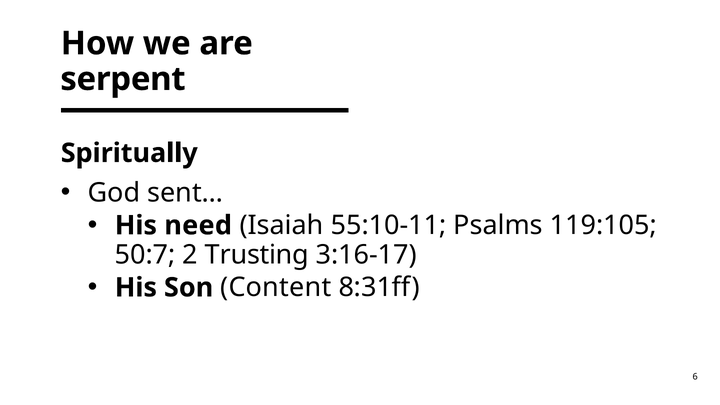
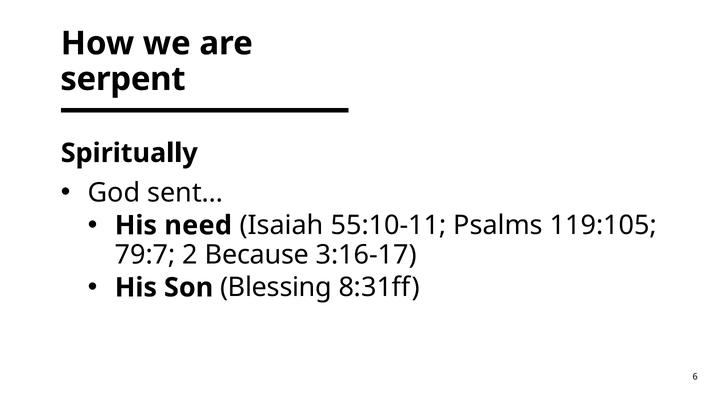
50:7: 50:7 -> 79:7
Trusting: Trusting -> Because
Content: Content -> Blessing
